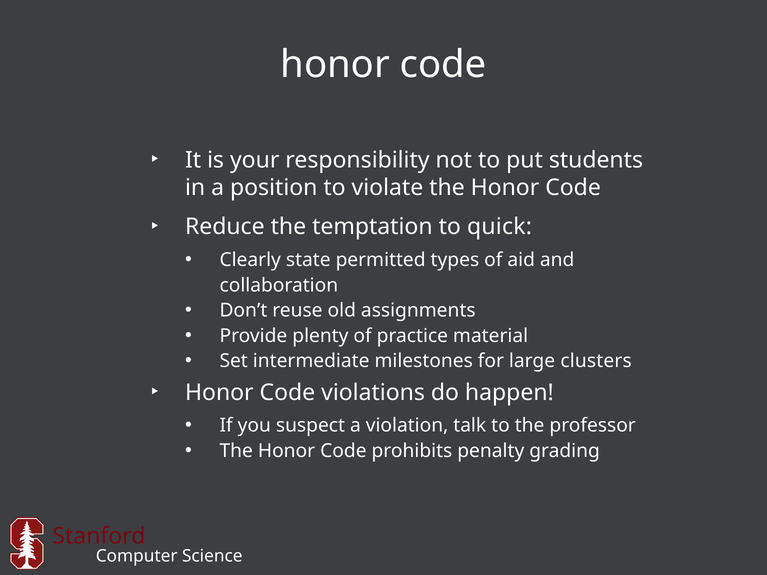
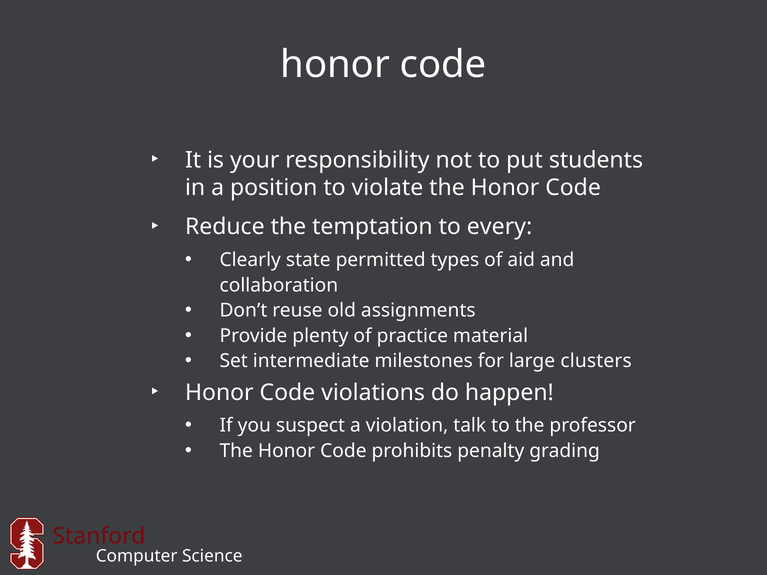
quick: quick -> every
